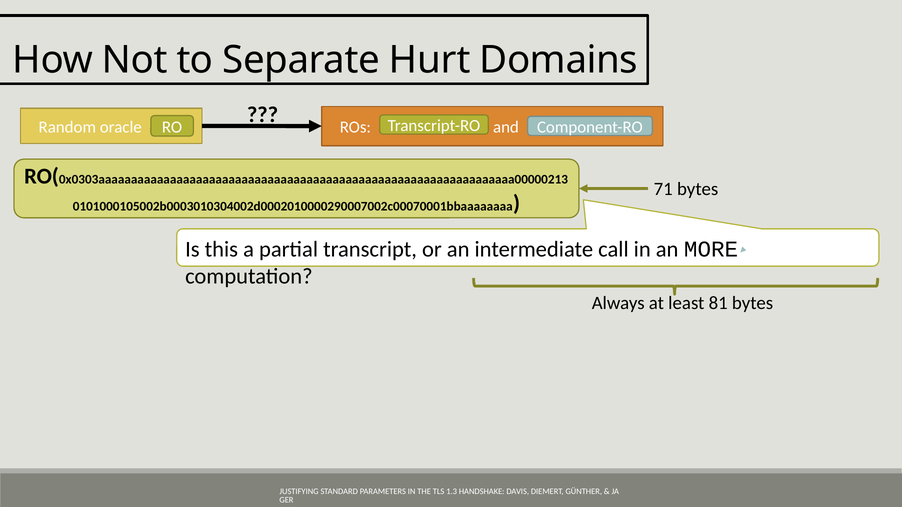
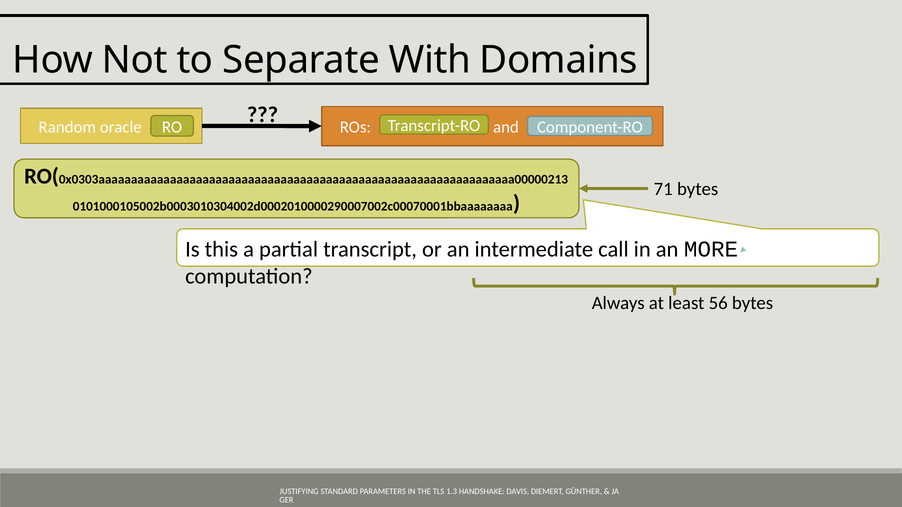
Hurt: Hurt -> With
81: 81 -> 56
